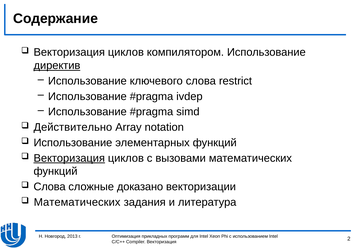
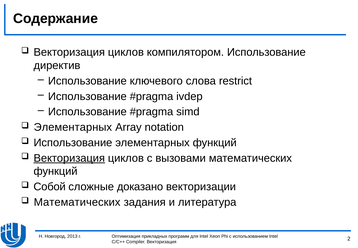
директив underline: present -> none
Действительно at (73, 127): Действительно -> Элементарных
Слова at (50, 187): Слова -> Собой
